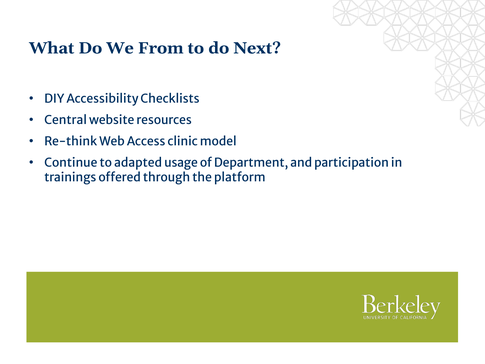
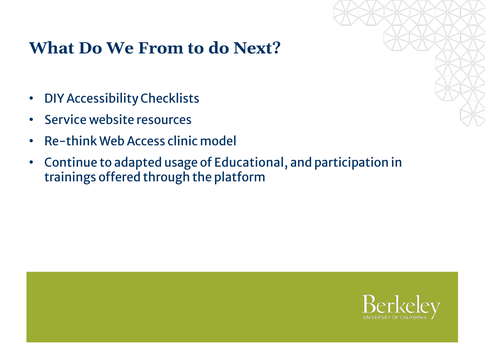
Central: Central -> Service
Department: Department -> Educational
